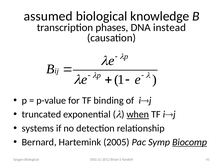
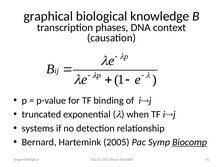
assumed: assumed -> graphical
instead: instead -> context
when underline: present -> none
